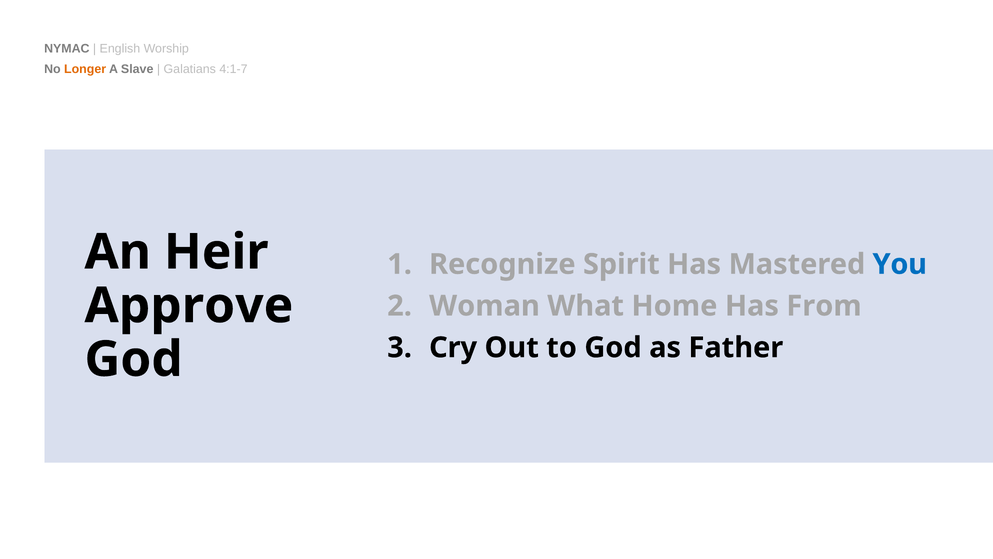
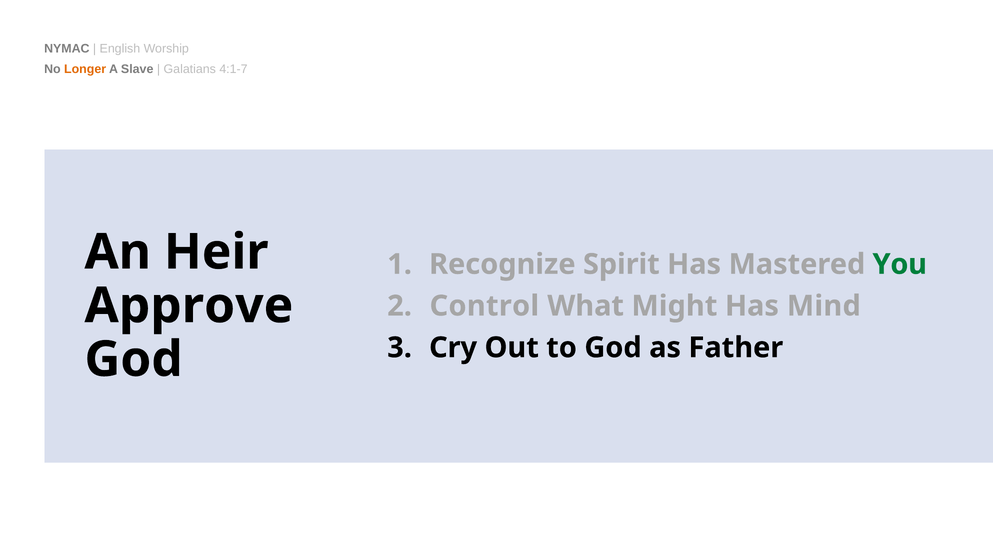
You colour: blue -> green
Woman: Woman -> Control
Home: Home -> Might
From: From -> Mind
